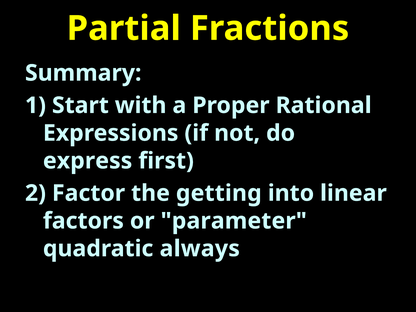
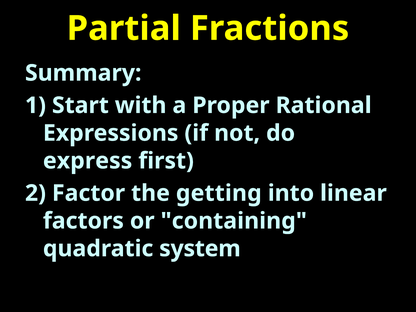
parameter: parameter -> containing
always: always -> system
